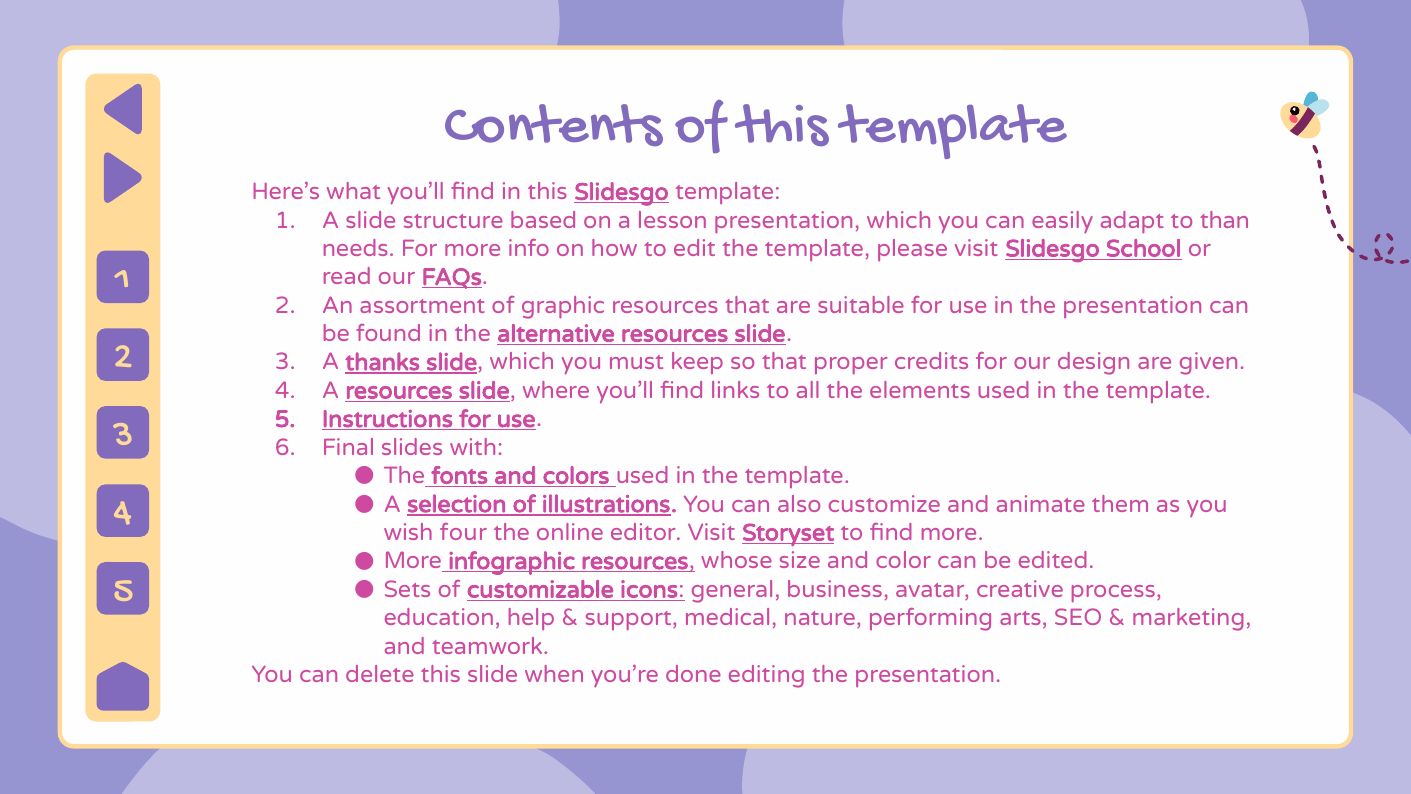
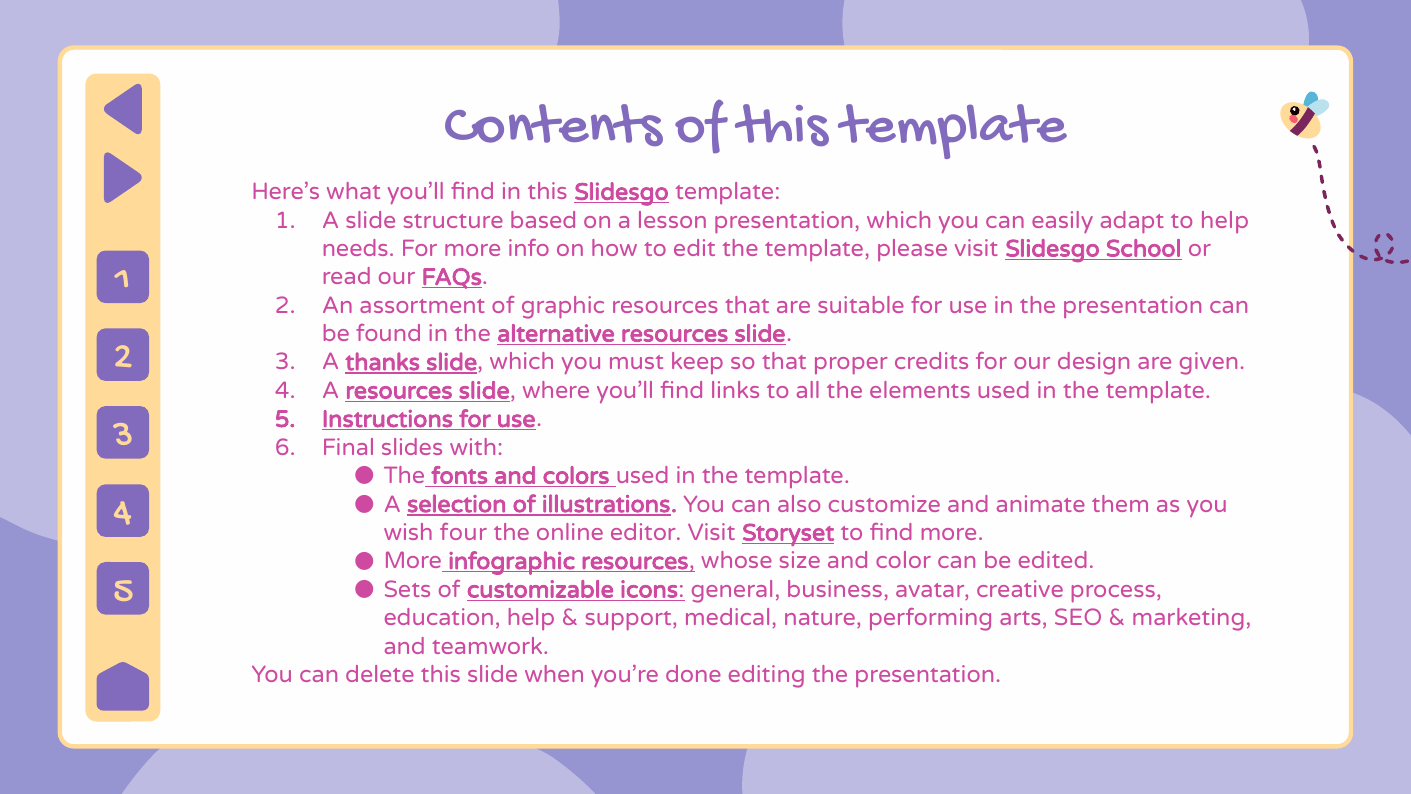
to than: than -> help
